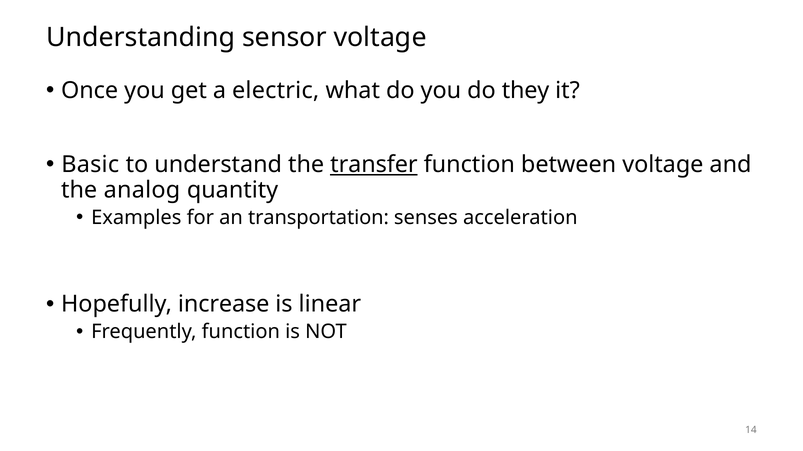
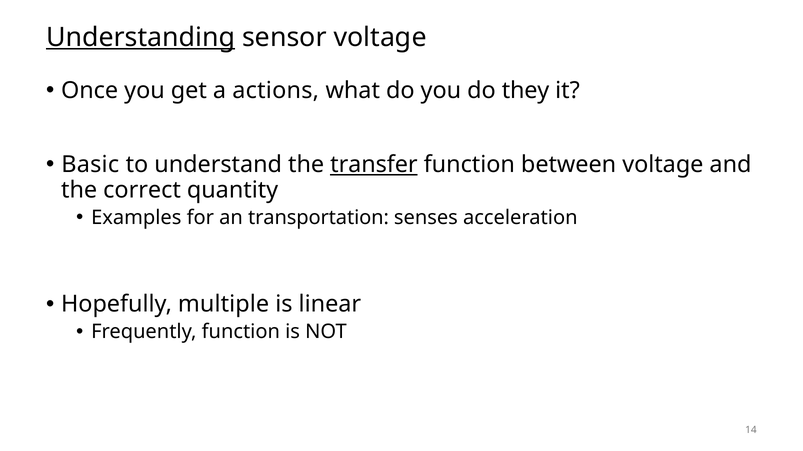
Understanding underline: none -> present
electric: electric -> actions
analog: analog -> correct
increase: increase -> multiple
